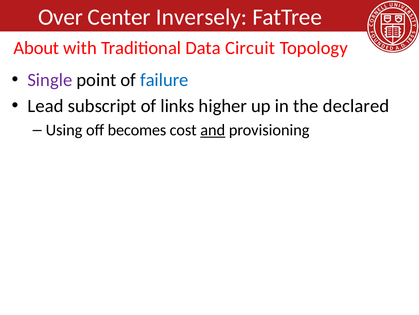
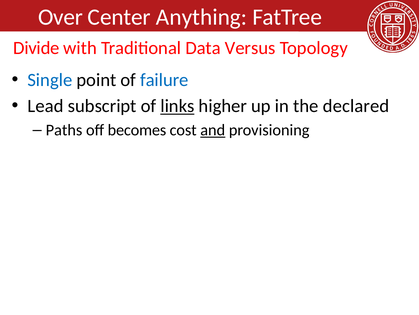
Inversely: Inversely -> Anything
About: About -> Divide
Circuit: Circuit -> Versus
Single colour: purple -> blue
links underline: none -> present
Using: Using -> Paths
